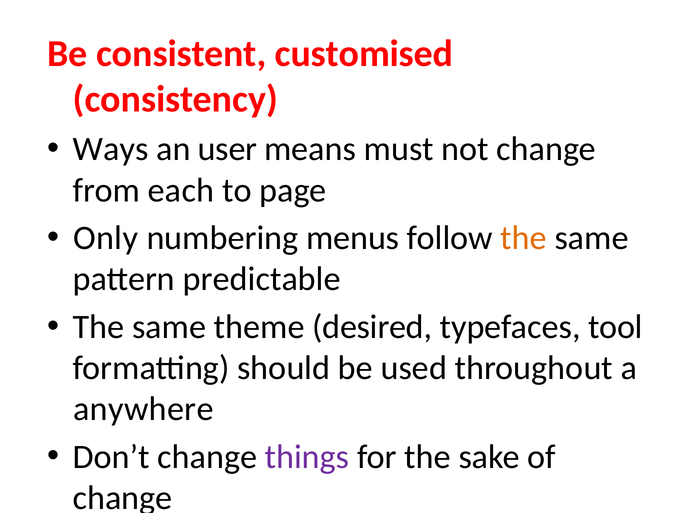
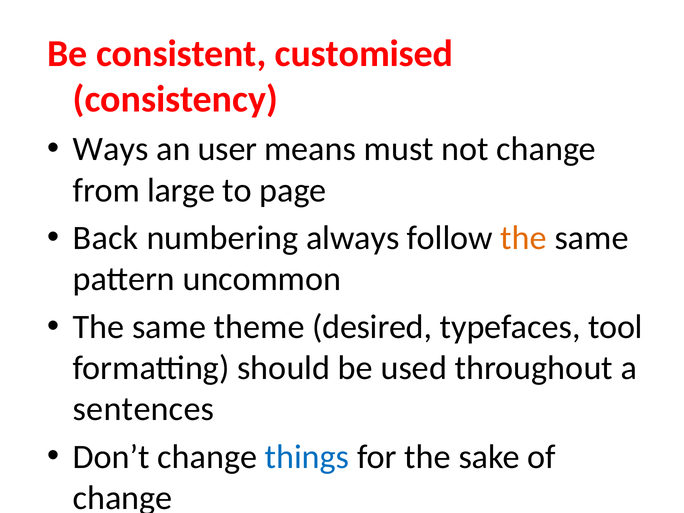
each: each -> large
Only: Only -> Back
menus: menus -> always
predictable: predictable -> uncommon
anywhere: anywhere -> sentences
things colour: purple -> blue
